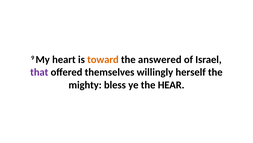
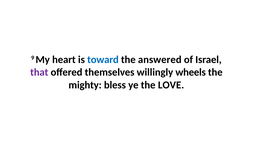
toward colour: orange -> blue
herself: herself -> wheels
HEAR: HEAR -> LOVE
